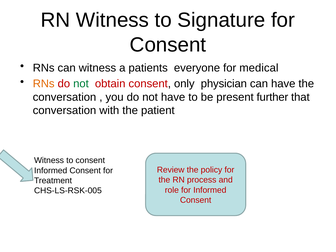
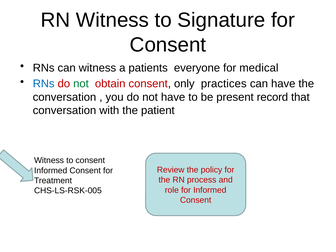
RNs at (44, 84) colour: orange -> blue
physician: physician -> practices
further: further -> record
